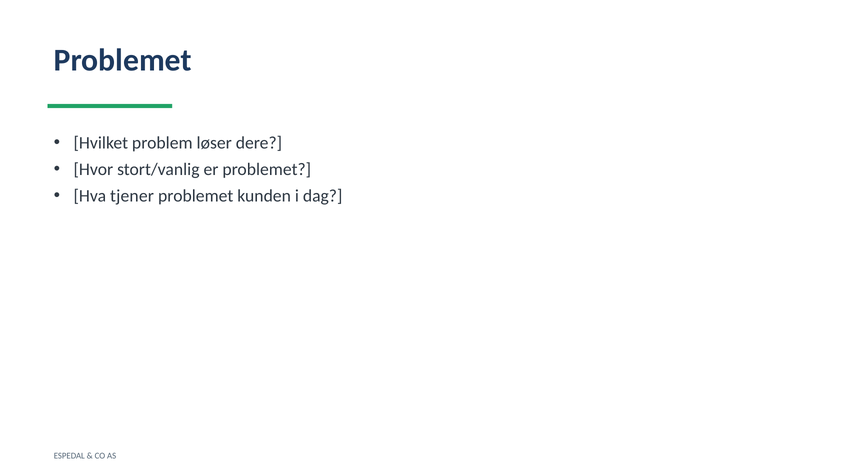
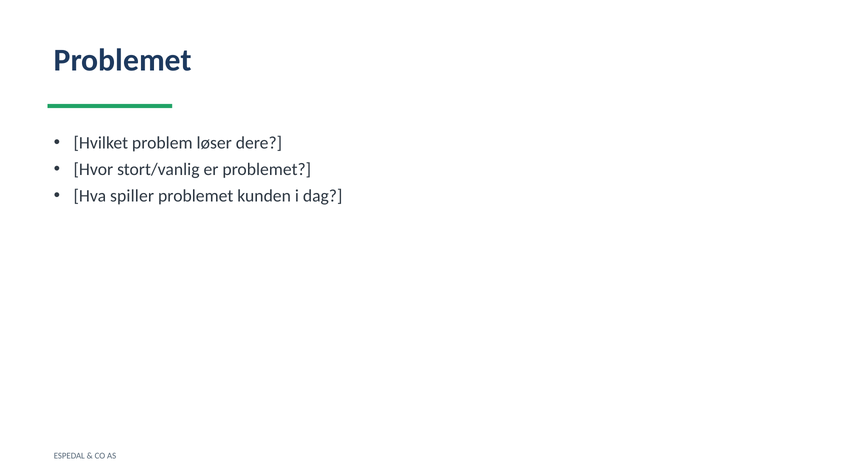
tjener: tjener -> spiller
